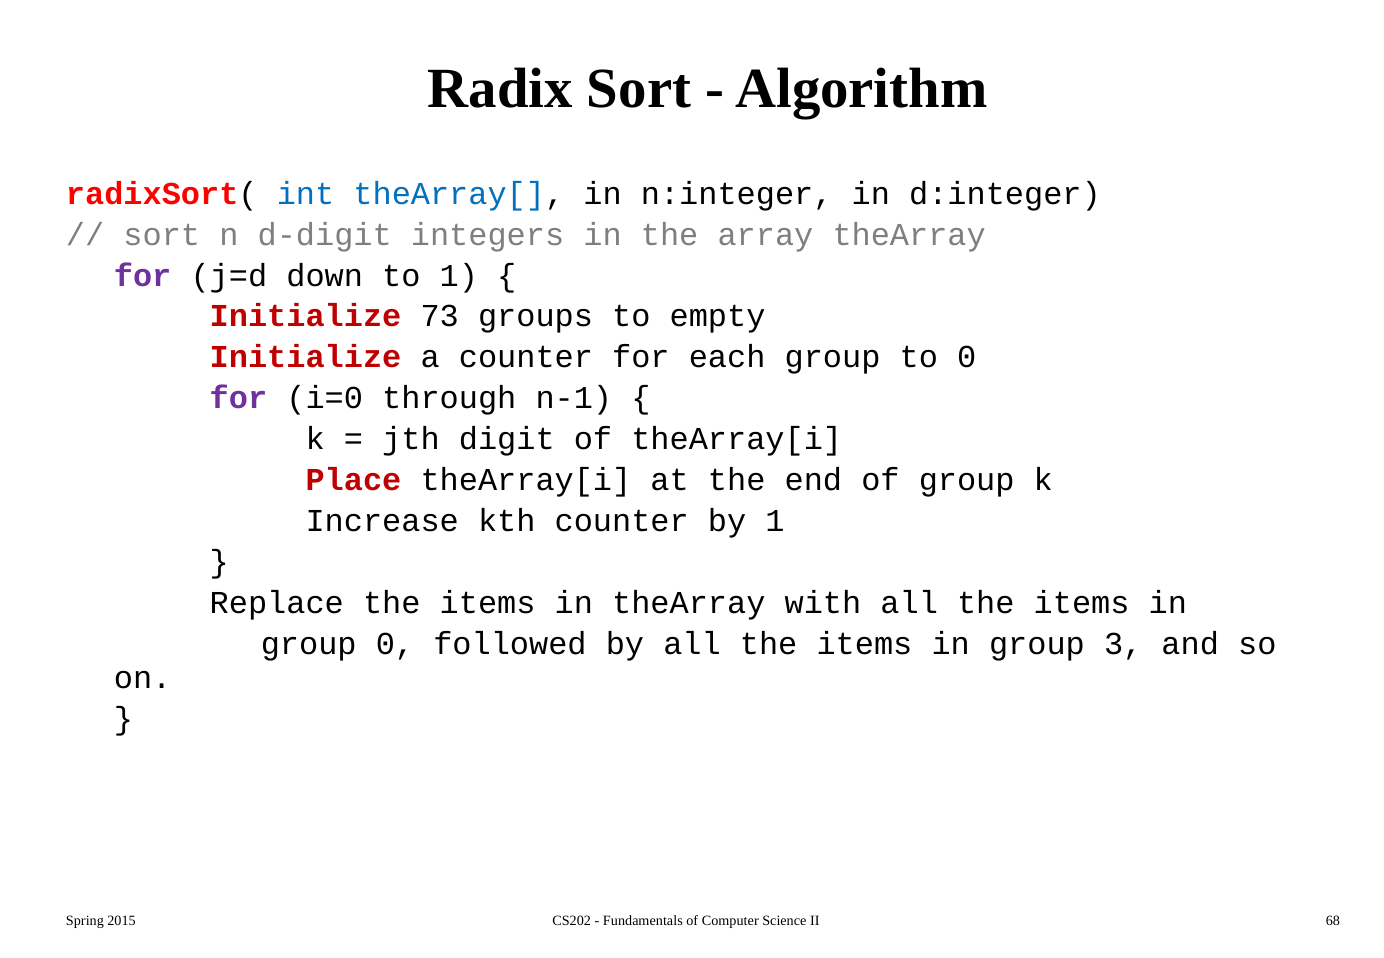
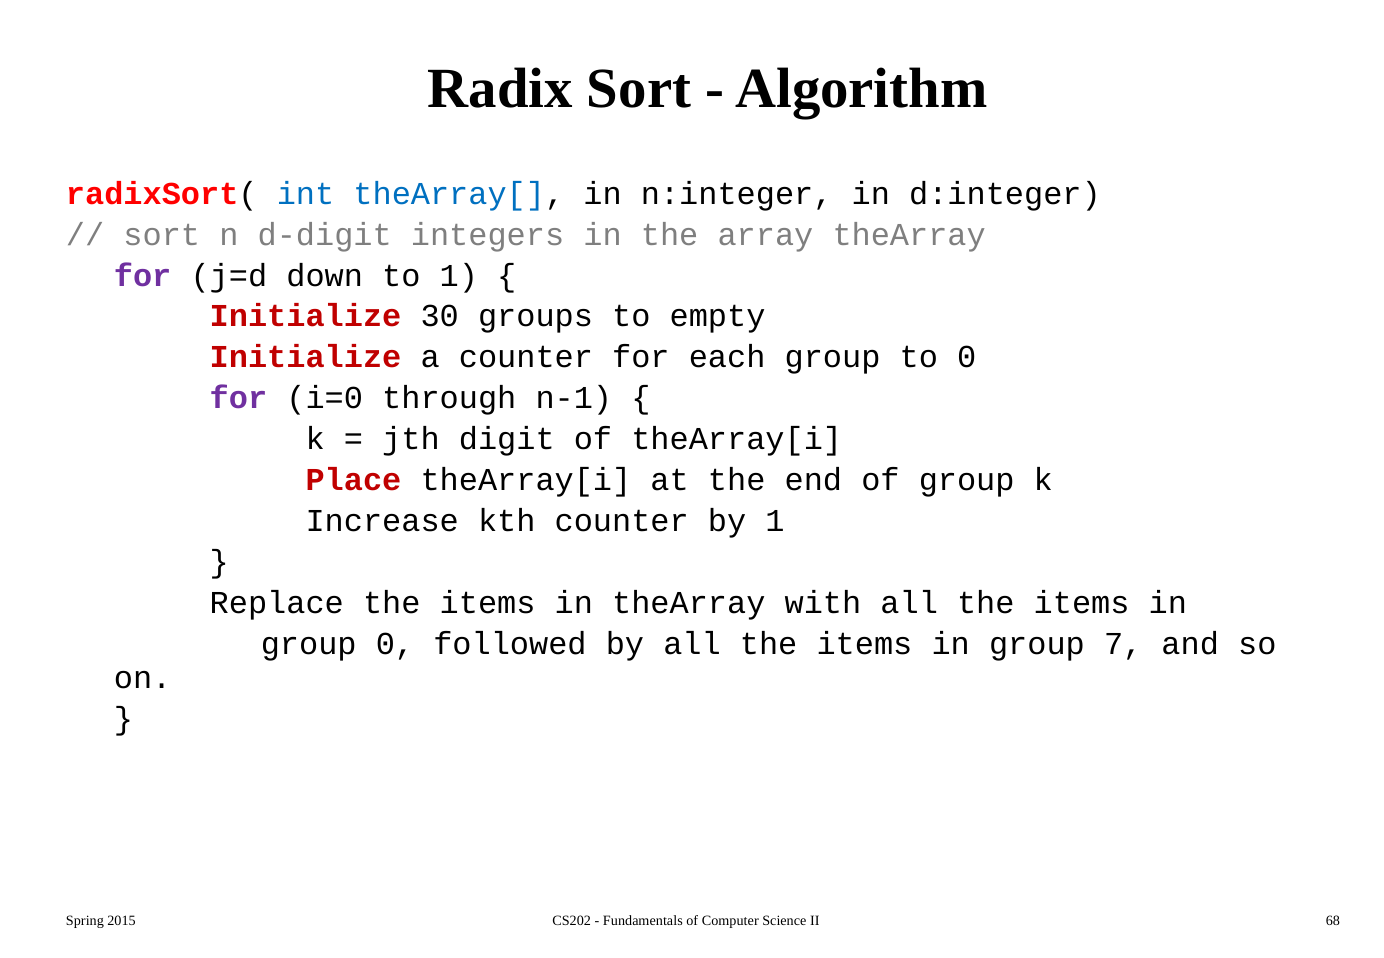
73: 73 -> 30
3: 3 -> 7
